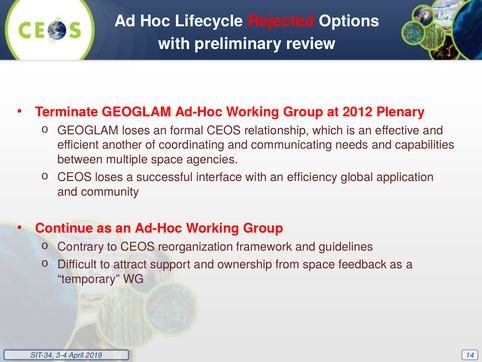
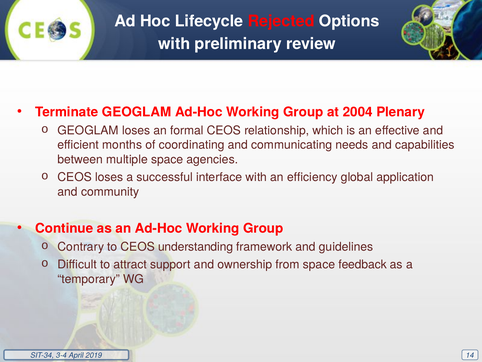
2012: 2012 -> 2004
another: another -> months
reorganization: reorganization -> understanding
